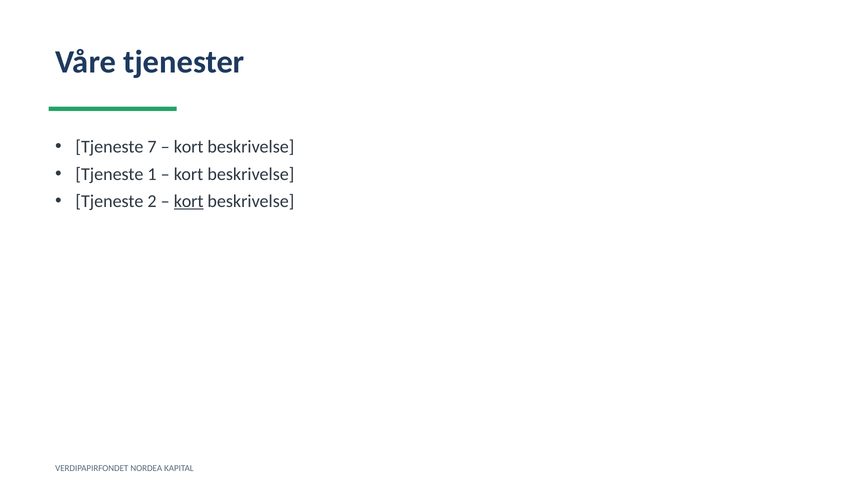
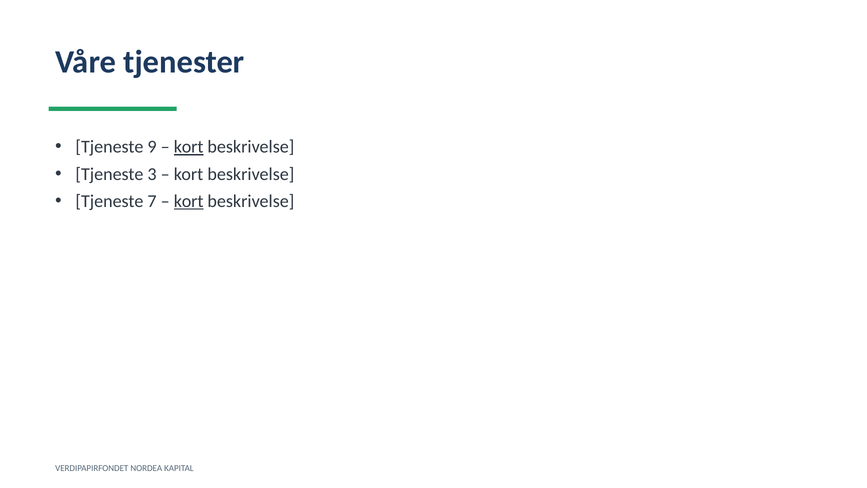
7: 7 -> 9
kort at (189, 147) underline: none -> present
1: 1 -> 3
2: 2 -> 7
